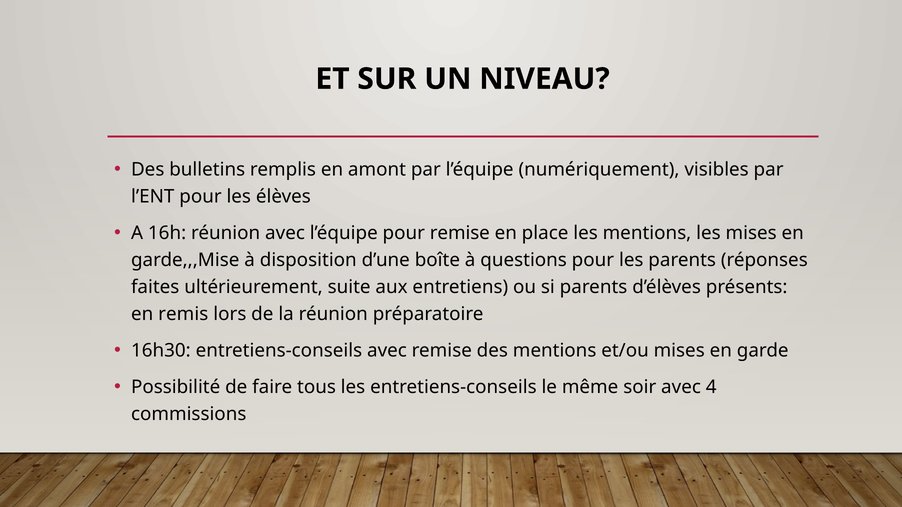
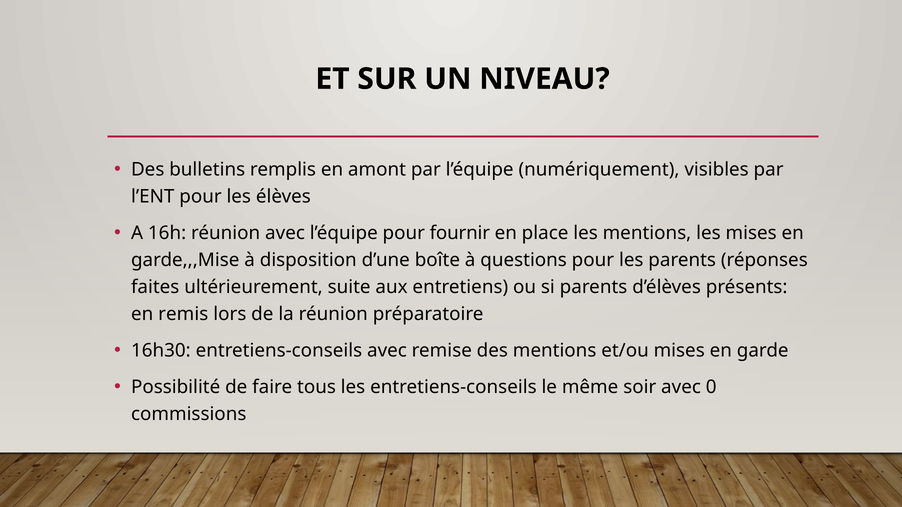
pour remise: remise -> fournir
4: 4 -> 0
